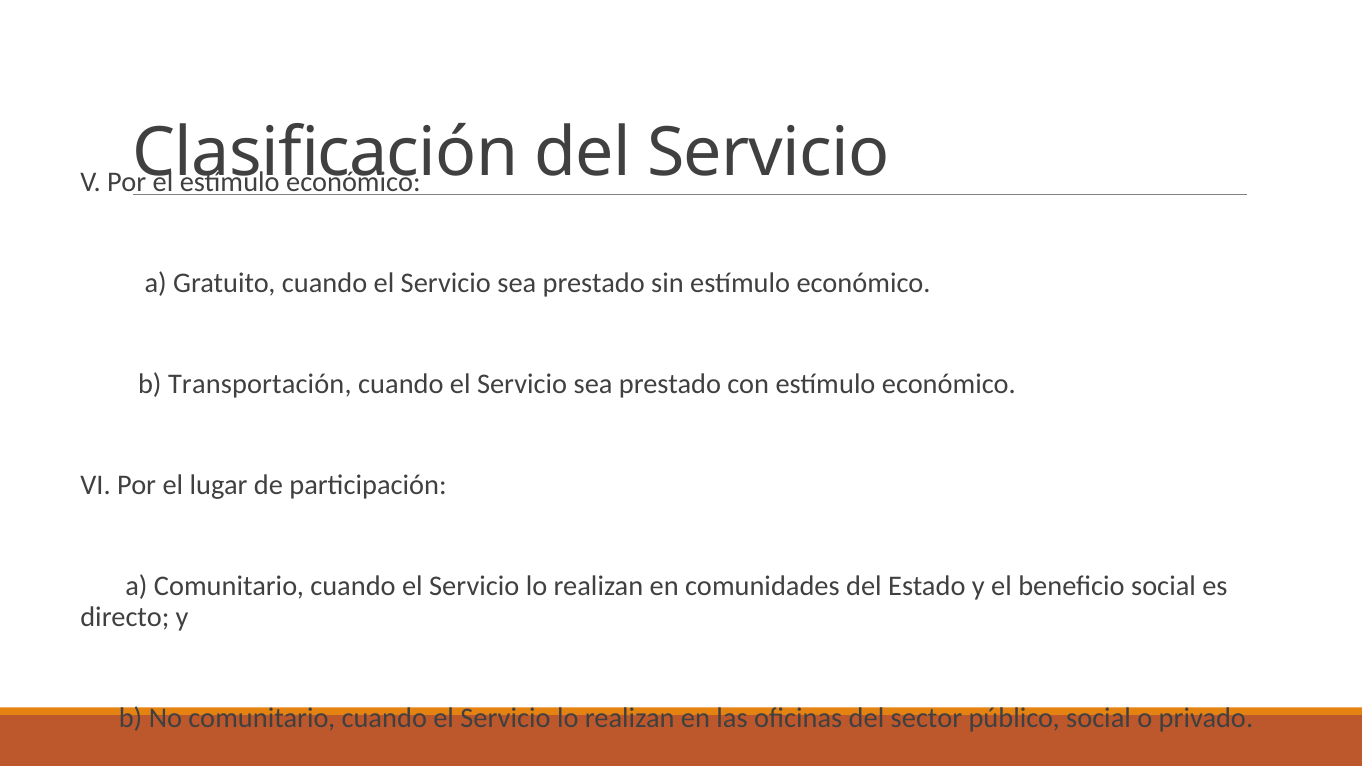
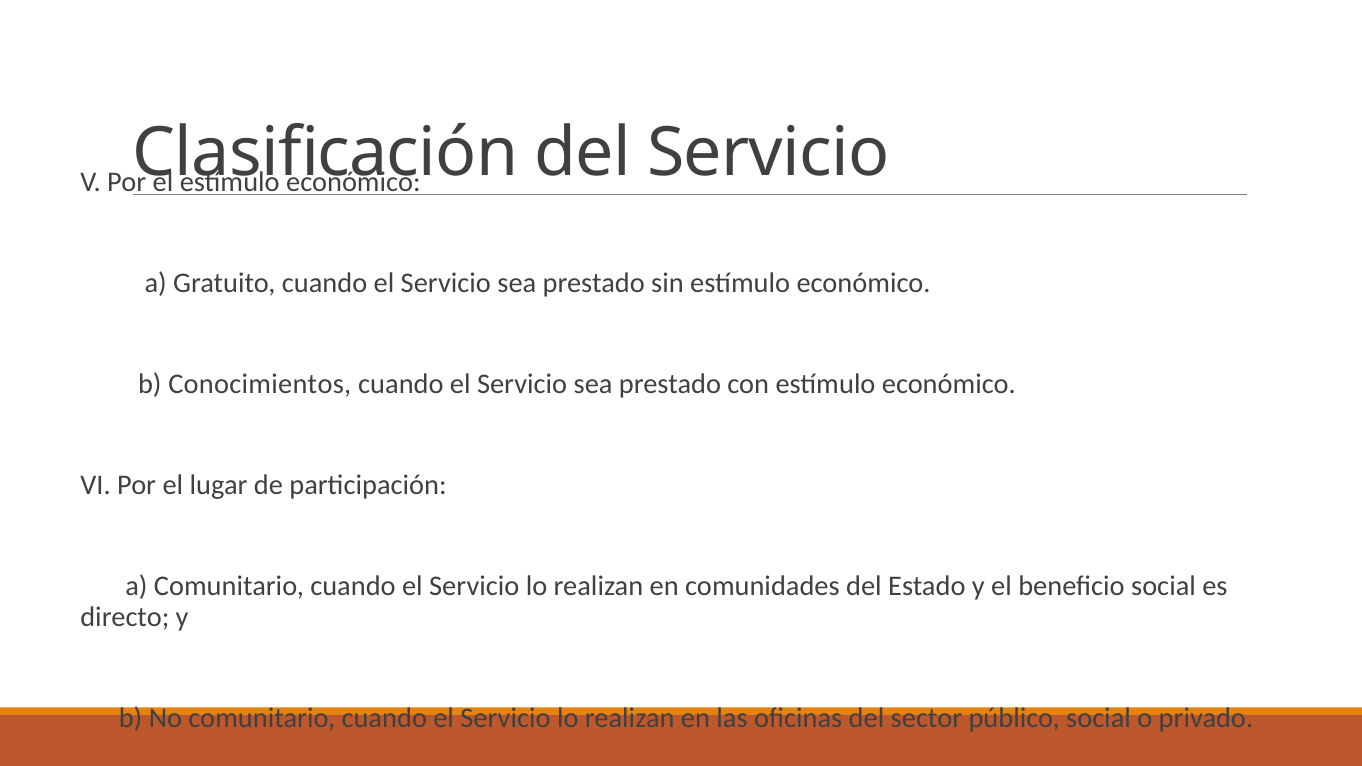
Transportación: Transportación -> Conocimientos
